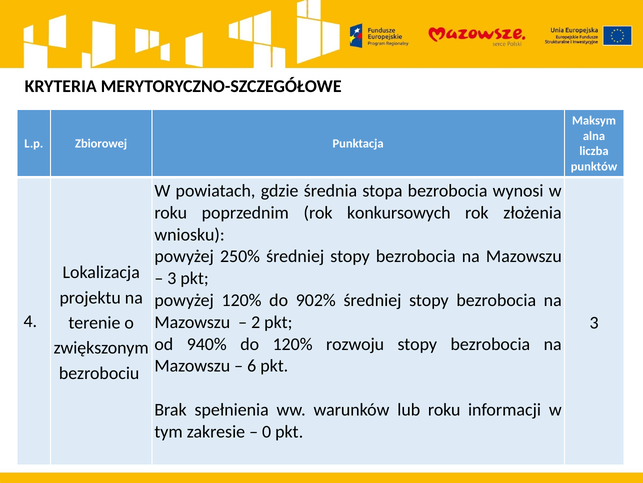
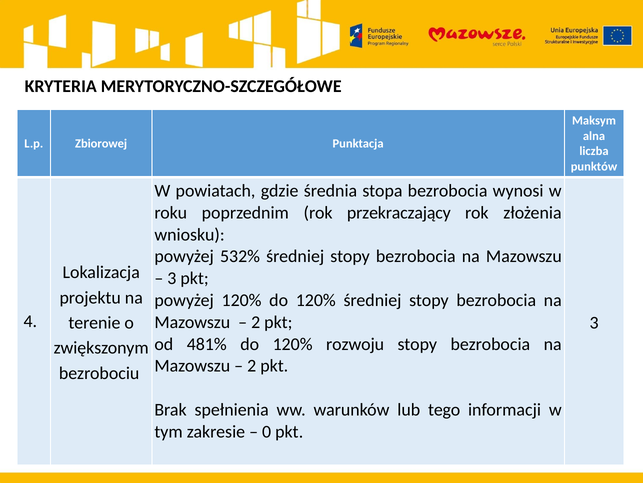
konkursowych: konkursowych -> przekraczający
250%: 250% -> 532%
120% do 902%: 902% -> 120%
940%: 940% -> 481%
6 at (252, 365): 6 -> 2
lub roku: roku -> tego
